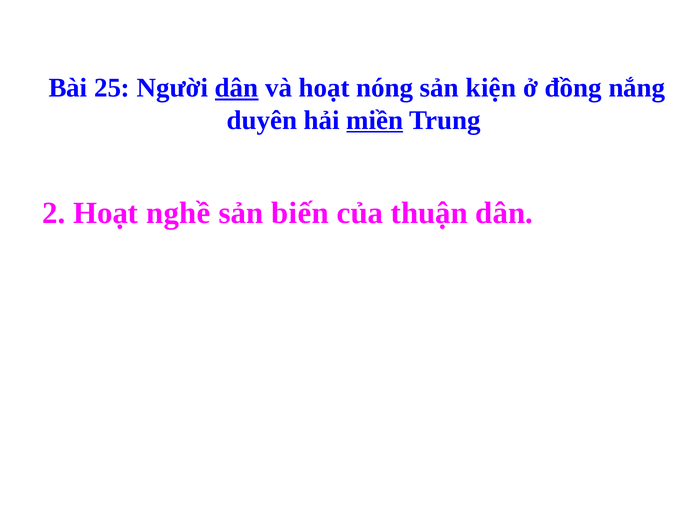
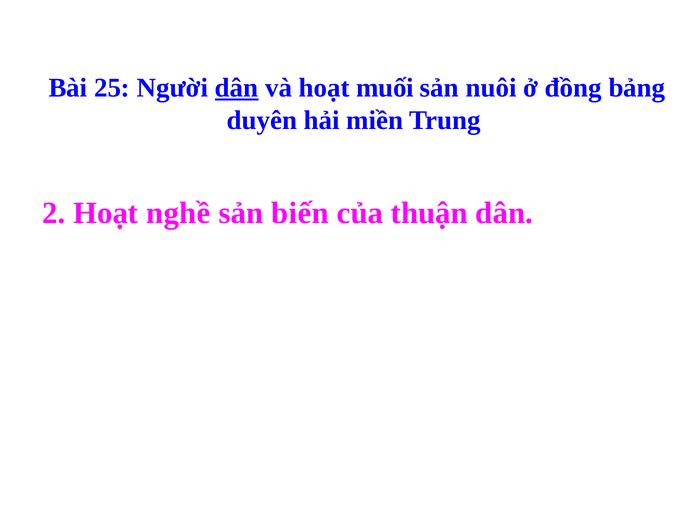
nóng: nóng -> muối
kiện: kiện -> nuôi
nắng: nắng -> bảng
miền underline: present -> none
